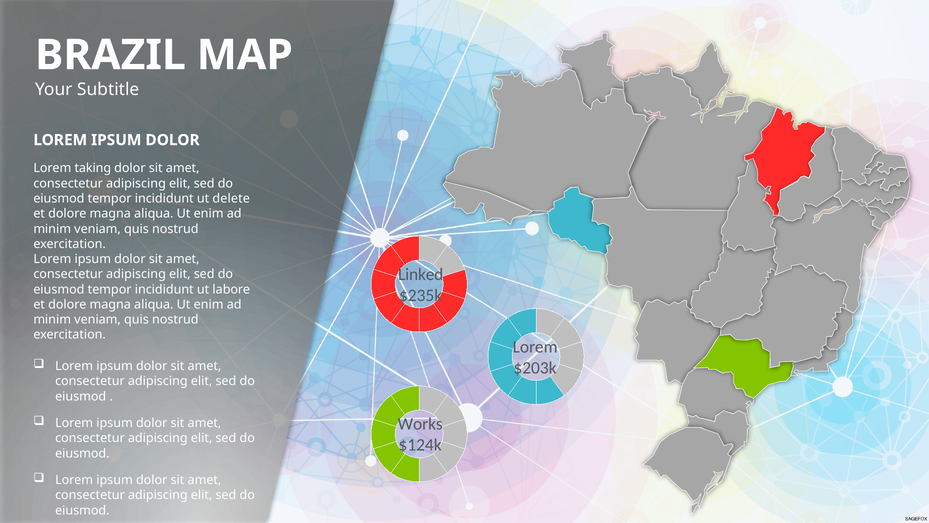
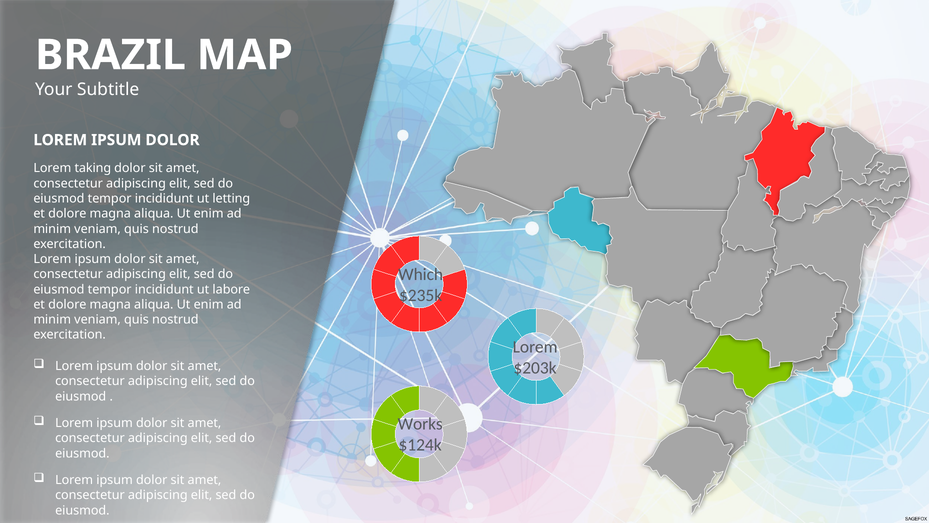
delete: delete -> letting
Linked: Linked -> Which
